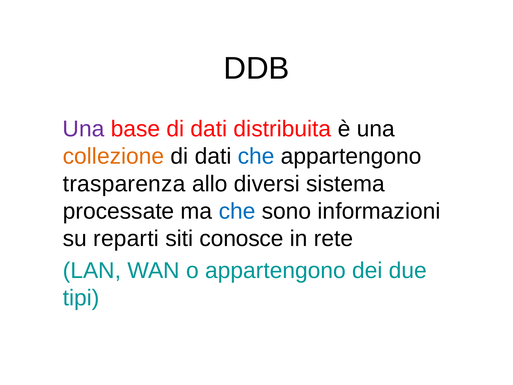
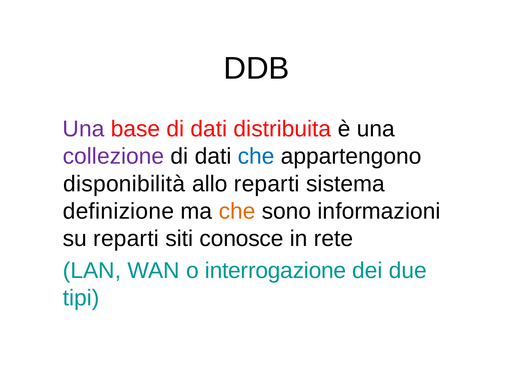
collezione colour: orange -> purple
trasparenza: trasparenza -> disponibilità
allo diversi: diversi -> reparti
processate: processate -> definizione
che at (237, 211) colour: blue -> orange
o appartengono: appartengono -> interrogazione
